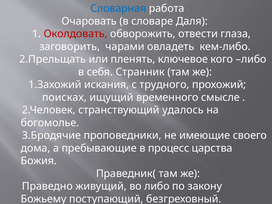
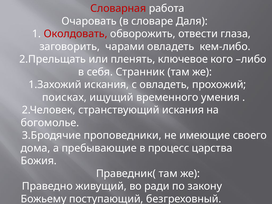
Словарная colour: blue -> red
с трудного: трудного -> овладеть
смысле: смысле -> умения
странствующий удалось: удалось -> искания
во либо: либо -> ради
